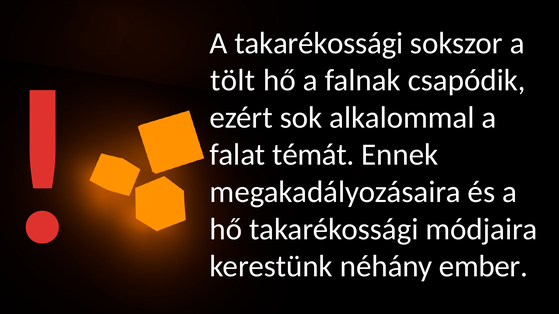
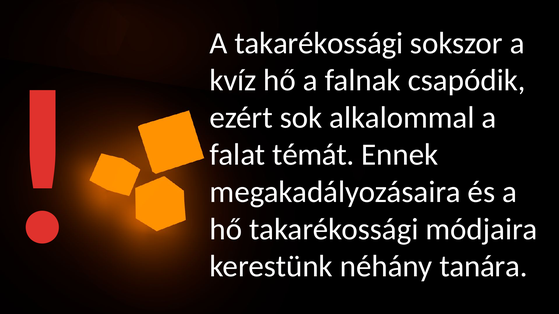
tölt: tölt -> kvíz
ember: ember -> tanára
